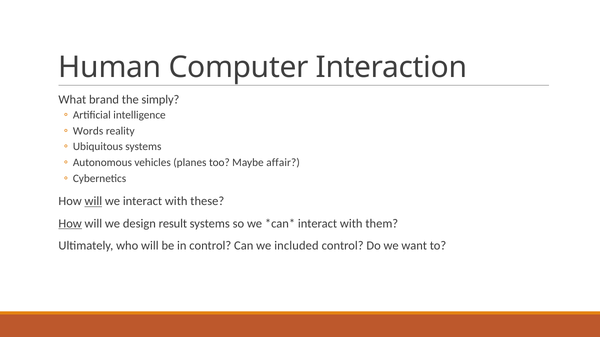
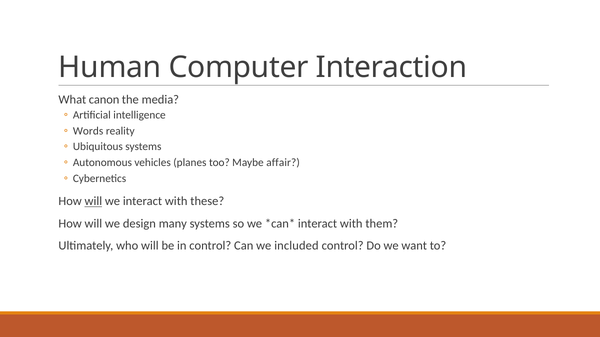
brand: brand -> canon
simply: simply -> media
How at (70, 224) underline: present -> none
result: result -> many
